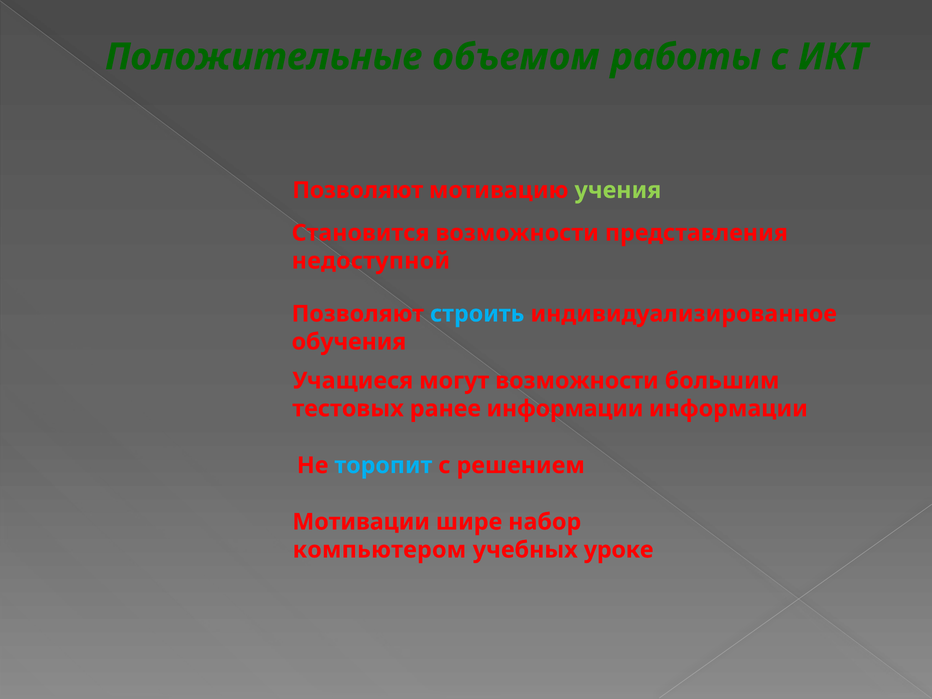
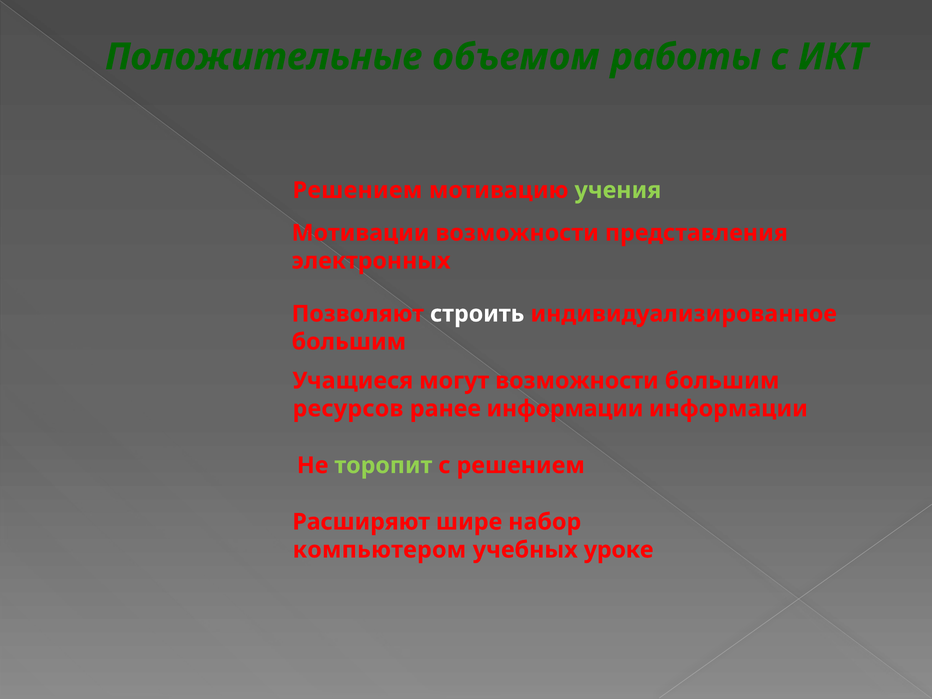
Позволяют at (358, 190): Позволяют -> Решением
Становится: Становится -> Мотивации
недоступной: недоступной -> электронных
строить colour: light blue -> white
обучения at (349, 342): обучения -> большим
тестовых: тестовых -> ресурсов
торопит colour: light blue -> light green
Мотивации: Мотивации -> Расширяют
